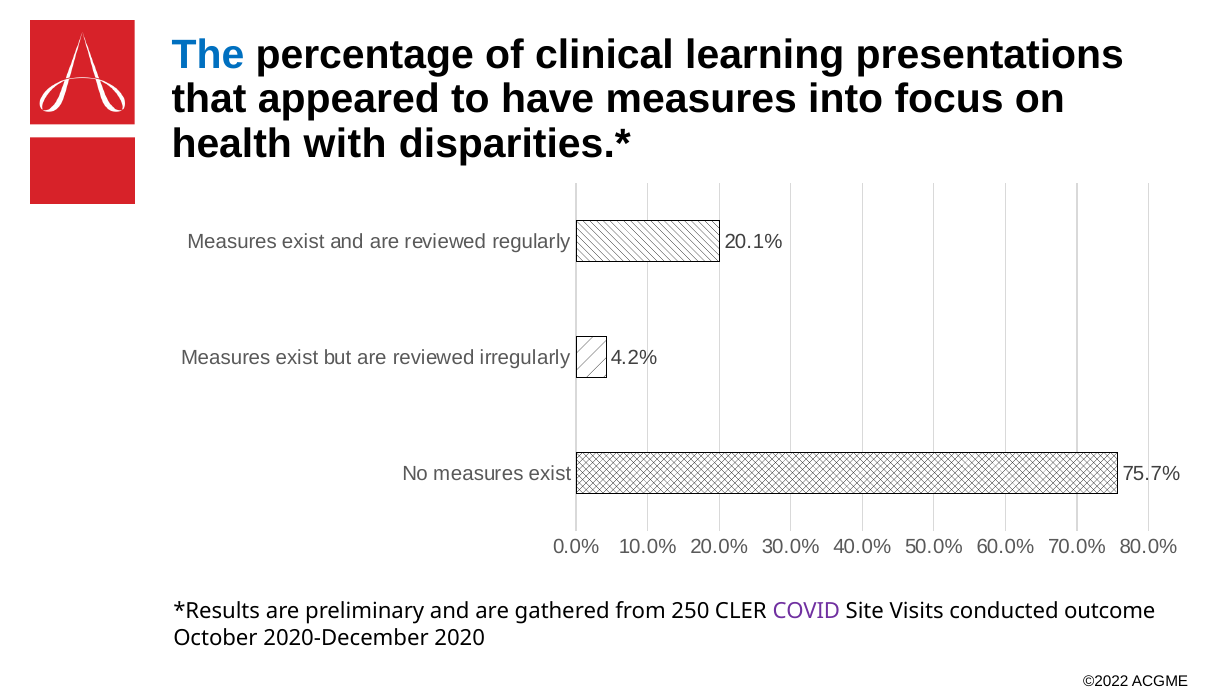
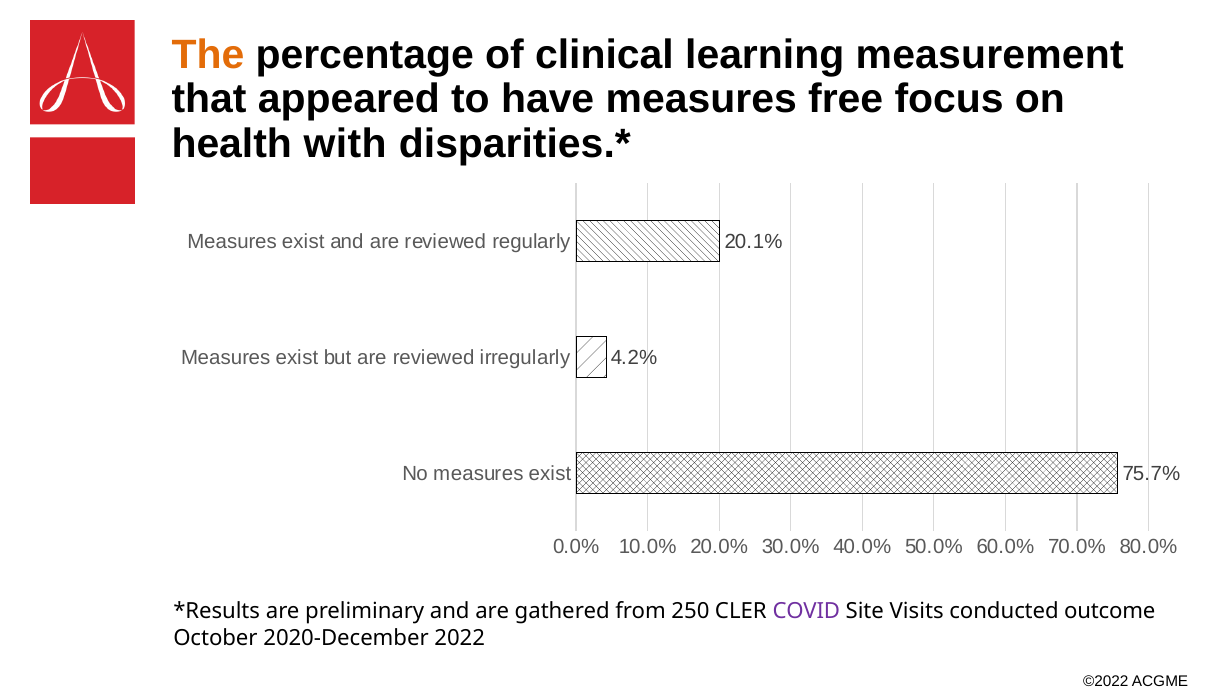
The colour: blue -> orange
presentations: presentations -> measurement
into: into -> free
2020: 2020 -> 2022
